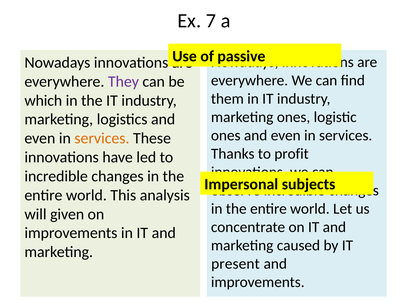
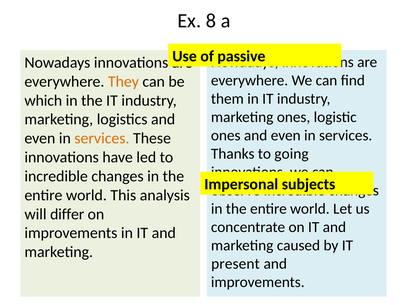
7: 7 -> 8
They colour: purple -> orange
profit: profit -> going
given: given -> differ
